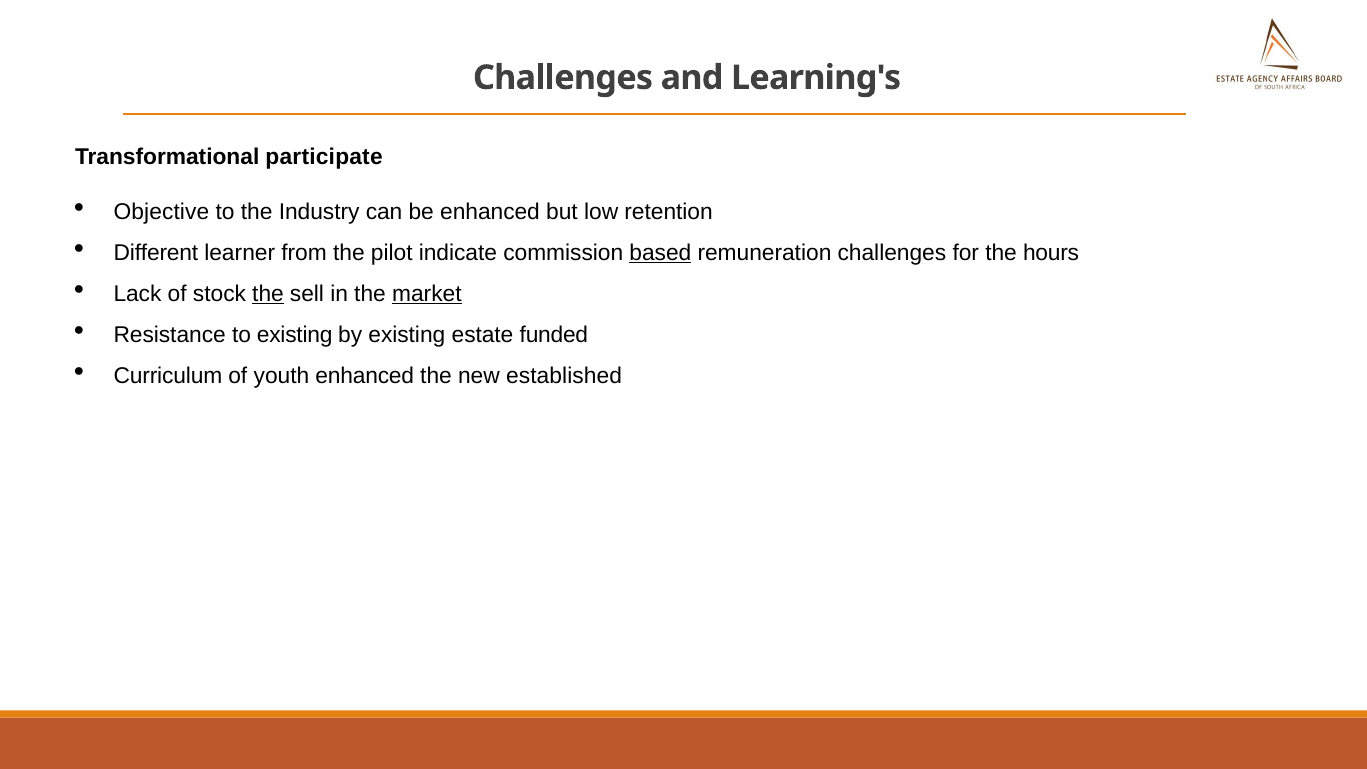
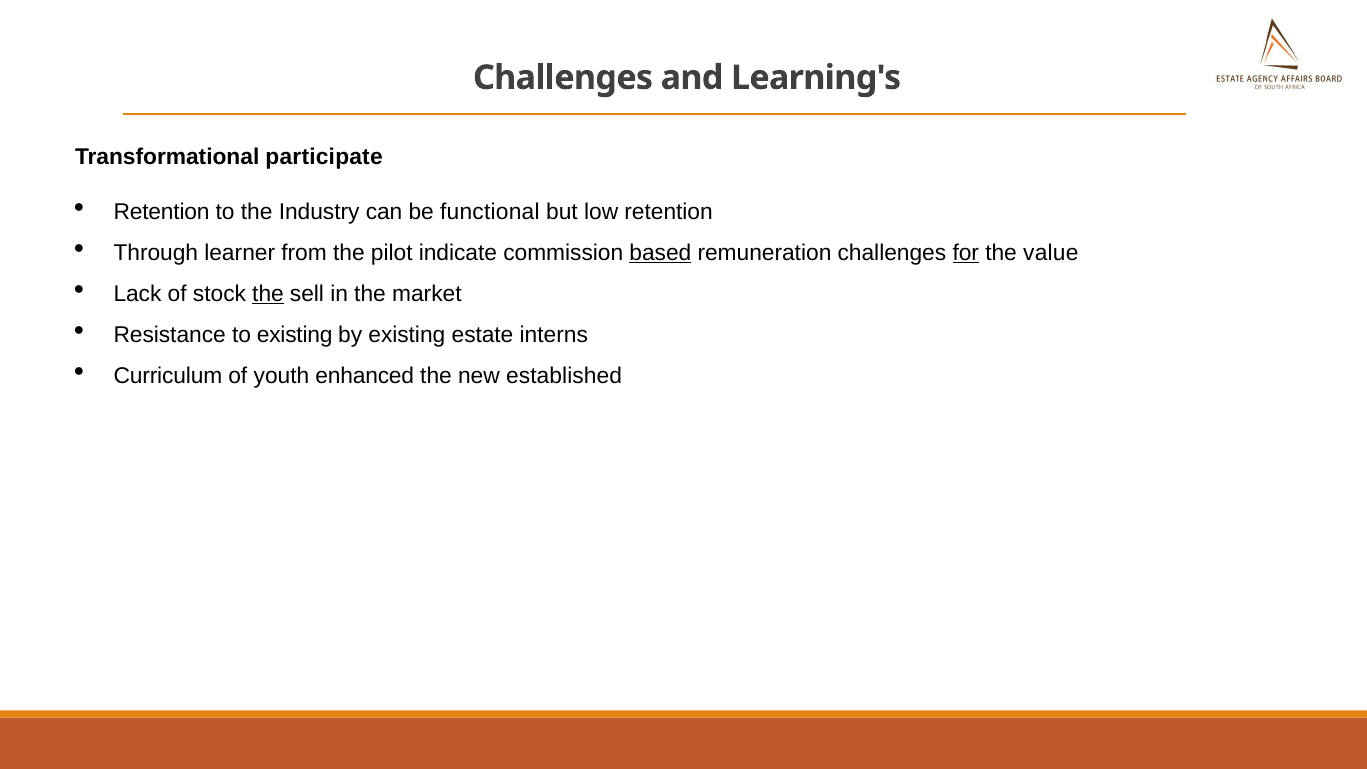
Objective at (161, 212): Objective -> Retention
be enhanced: enhanced -> functional
Different: Different -> Through
for underline: none -> present
hours: hours -> value
market underline: present -> none
funded: funded -> interns
